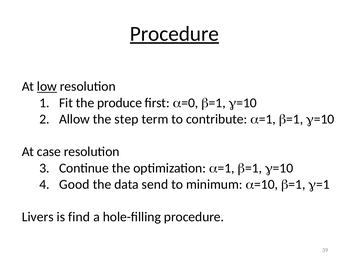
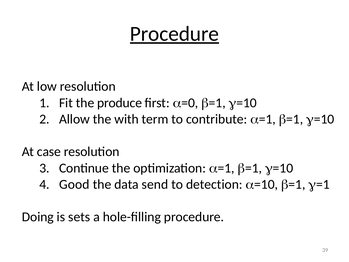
low underline: present -> none
step: step -> with
minimum: minimum -> detection
Livers: Livers -> Doing
find: find -> sets
